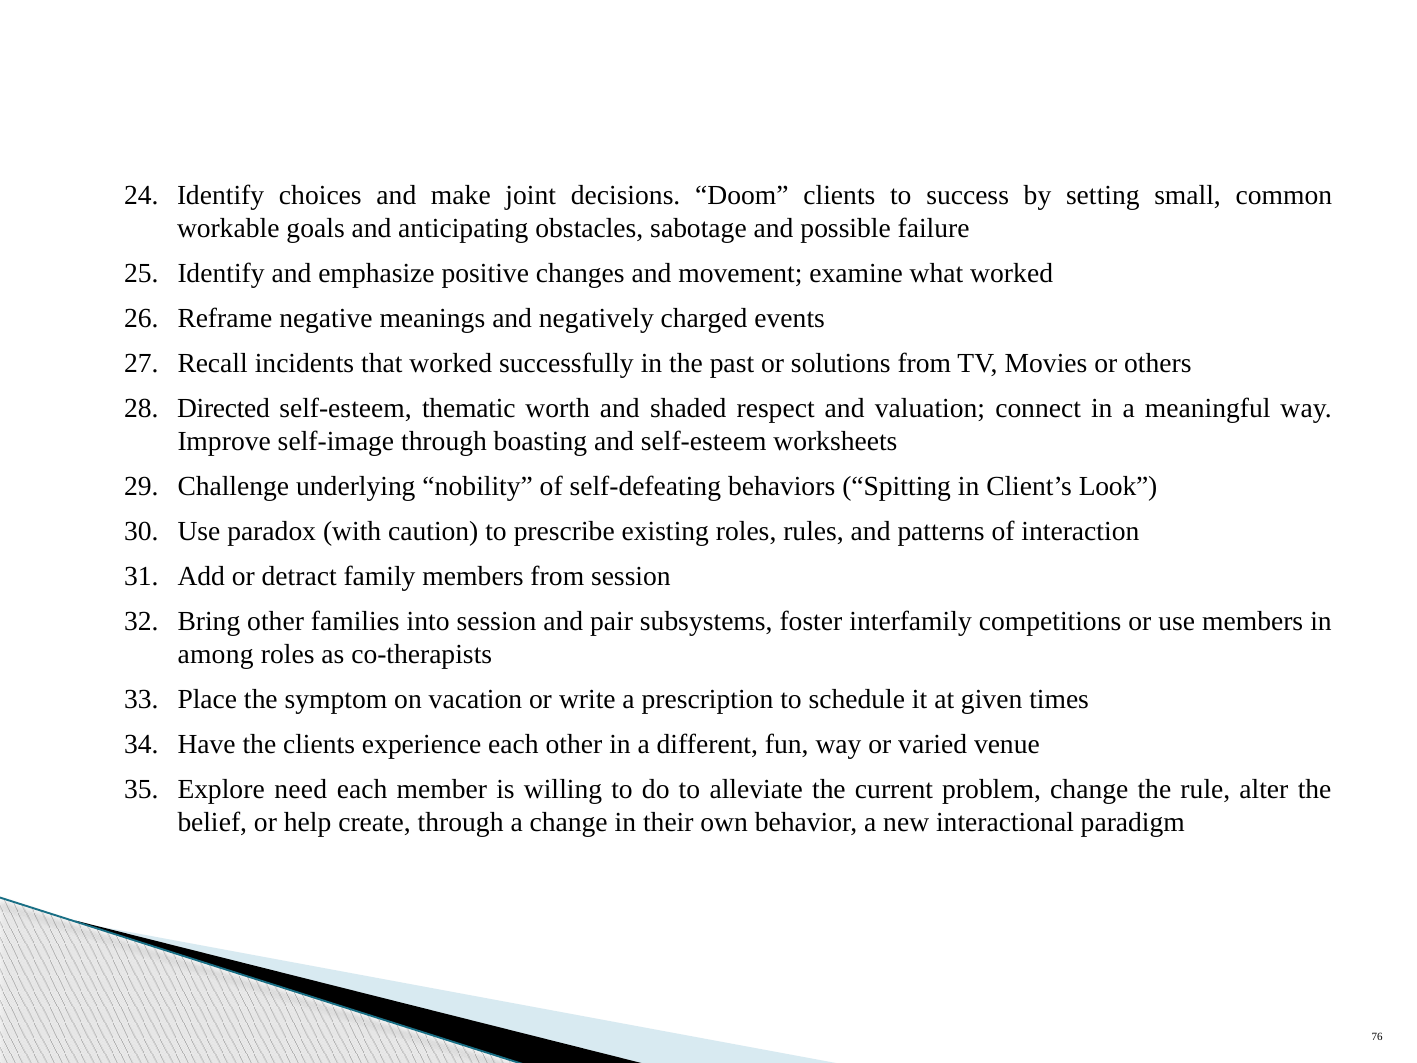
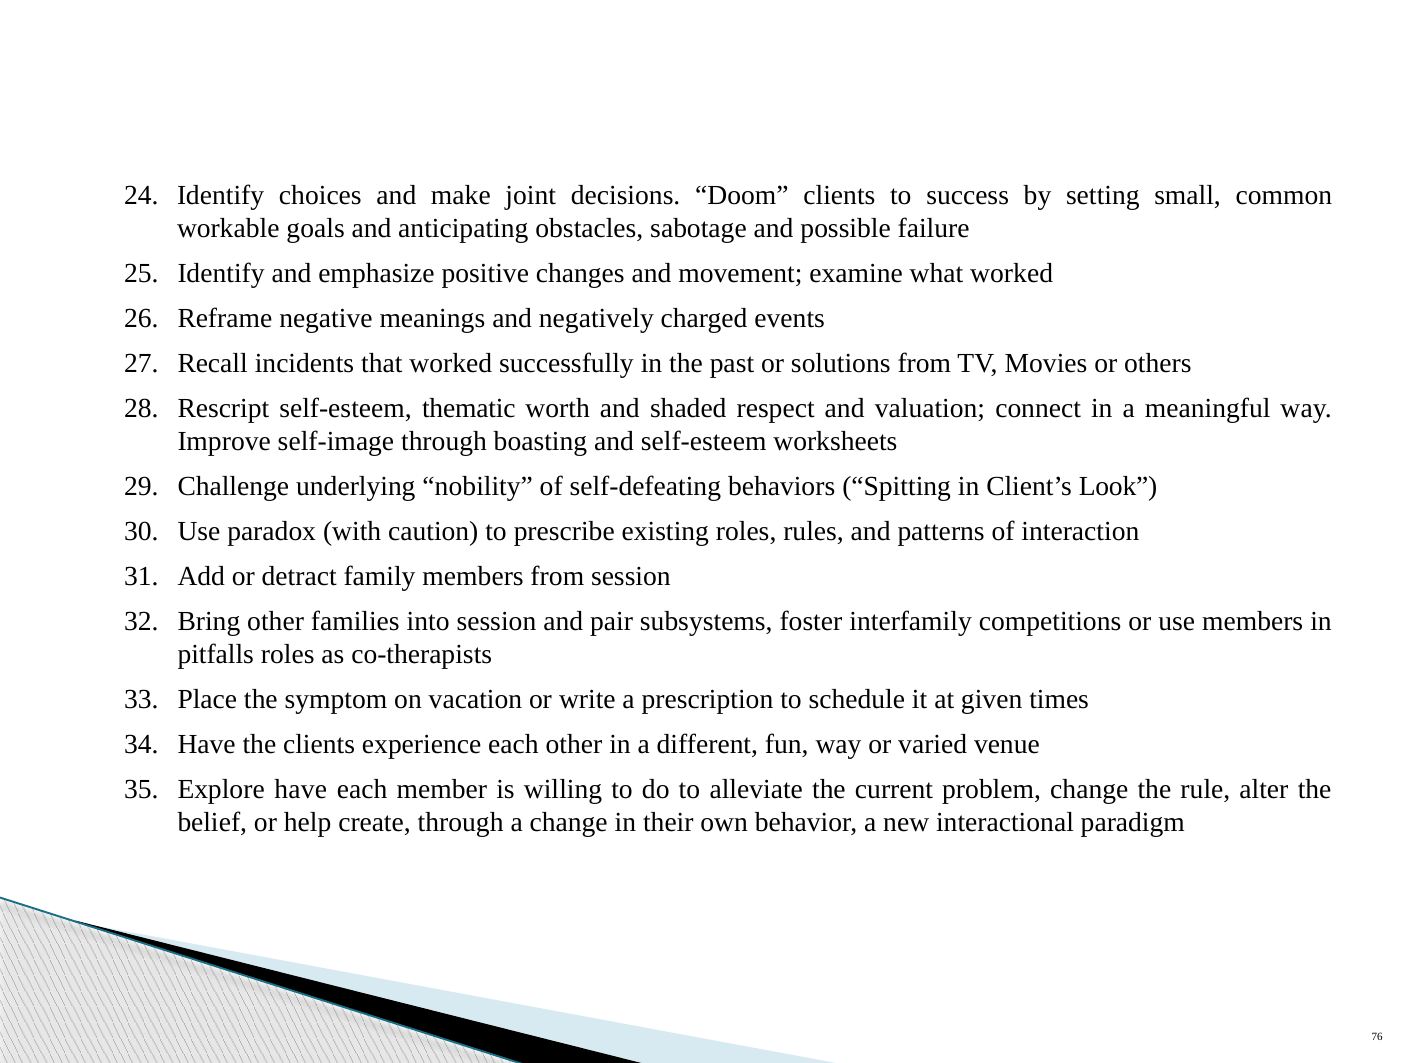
Directed: Directed -> Rescript
among: among -> pitfalls
Explore need: need -> have
